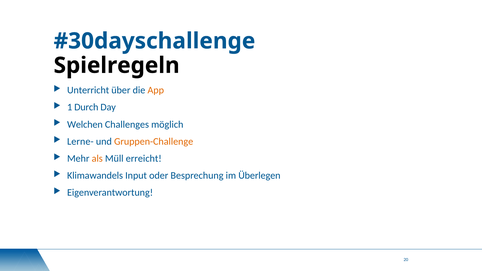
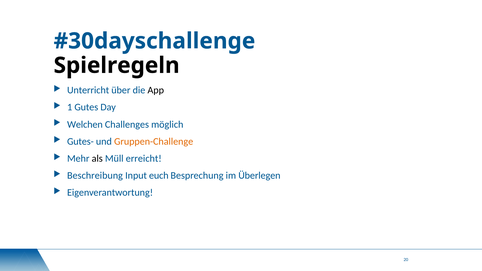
App colour: orange -> black
Durch: Durch -> Gutes
Lerne-: Lerne- -> Gutes-
als colour: orange -> black
Klimawandels: Klimawandels -> Beschreibung
oder: oder -> euch
